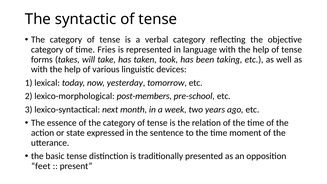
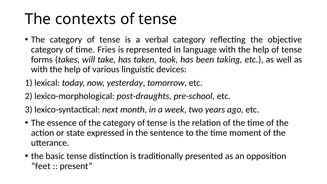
syntactic: syntactic -> contexts
post-members: post-members -> post-draughts
